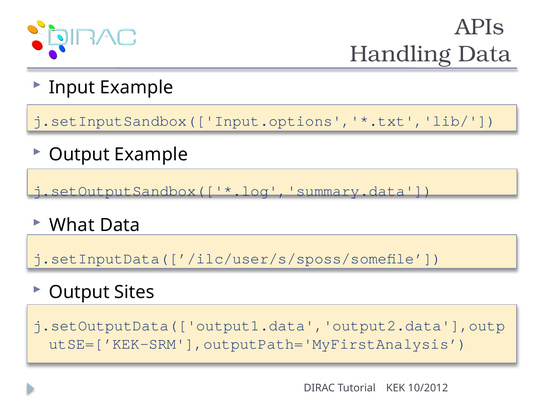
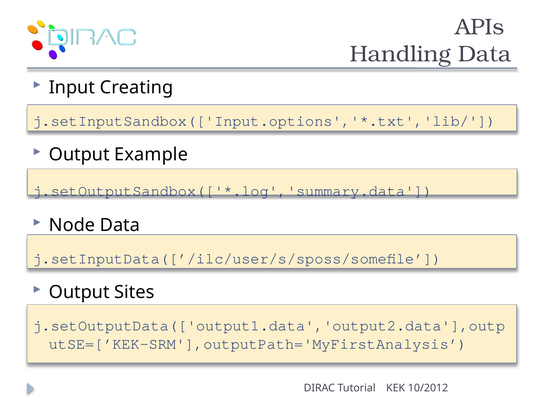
Input Example: Example -> Creating
What: What -> Node
